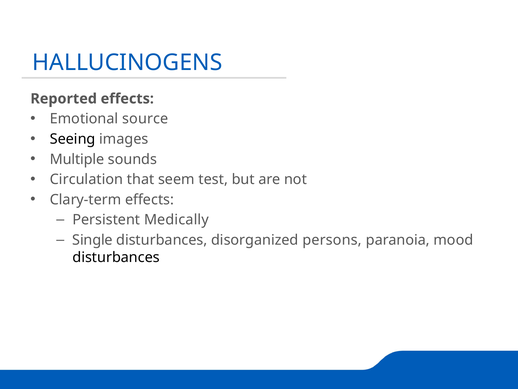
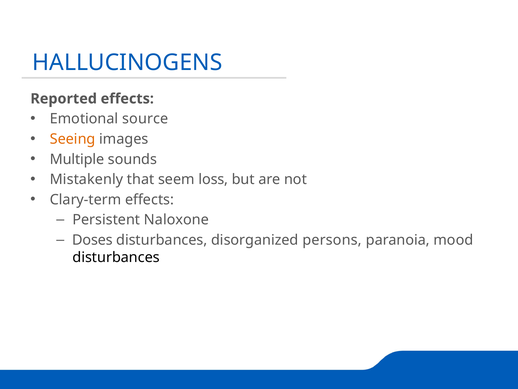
Seeing colour: black -> orange
Circulation: Circulation -> Mistakenly
test: test -> loss
Medically: Medically -> Naloxone
Single: Single -> Doses
